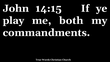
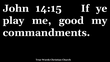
both: both -> good
